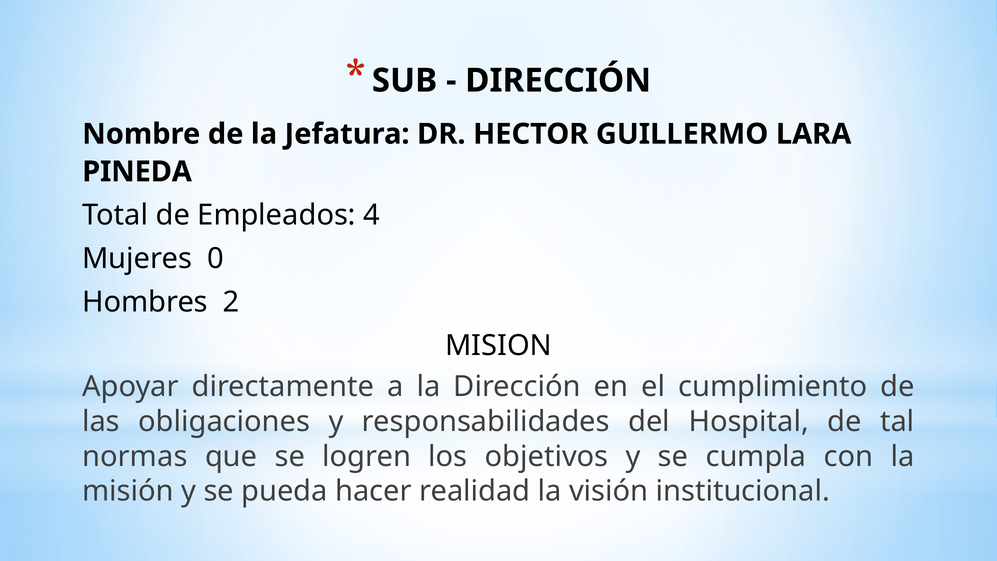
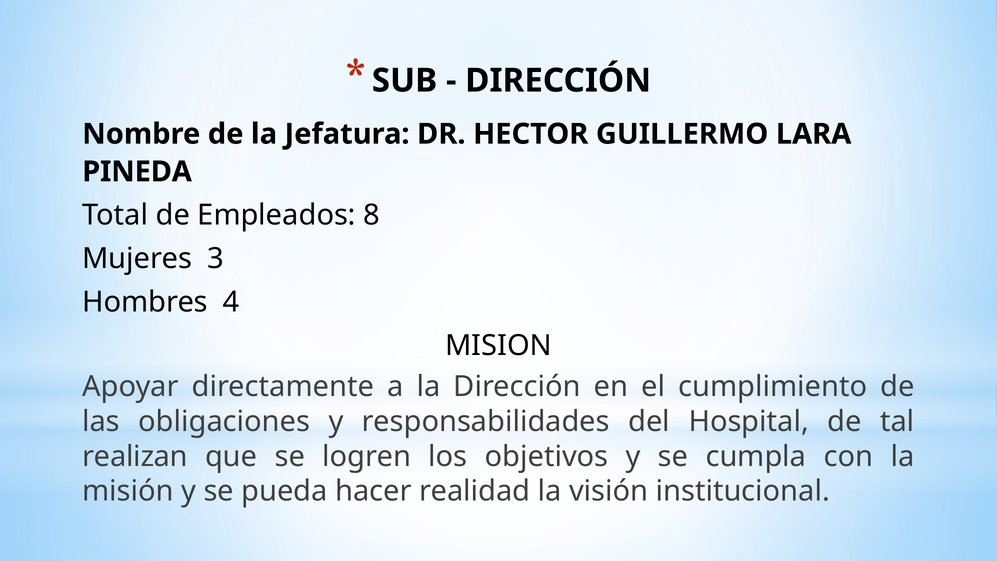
4: 4 -> 8
0: 0 -> 3
2: 2 -> 4
normas: normas -> realizan
